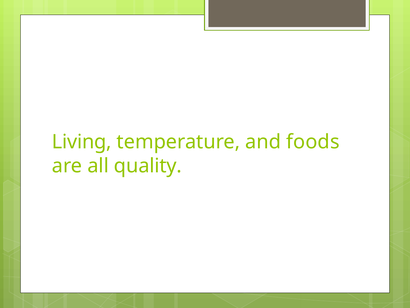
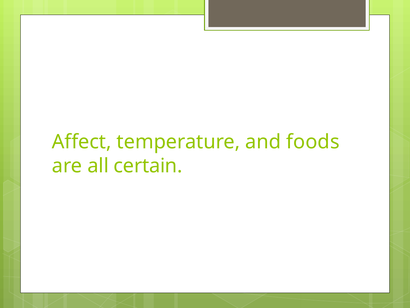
Living: Living -> Affect
quality: quality -> certain
